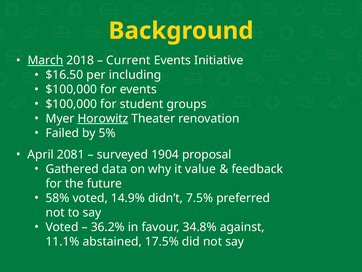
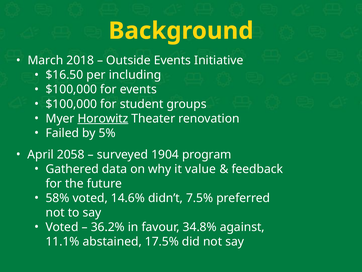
March underline: present -> none
Current: Current -> Outside
2081: 2081 -> 2058
proposal: proposal -> program
14.9%: 14.9% -> 14.6%
